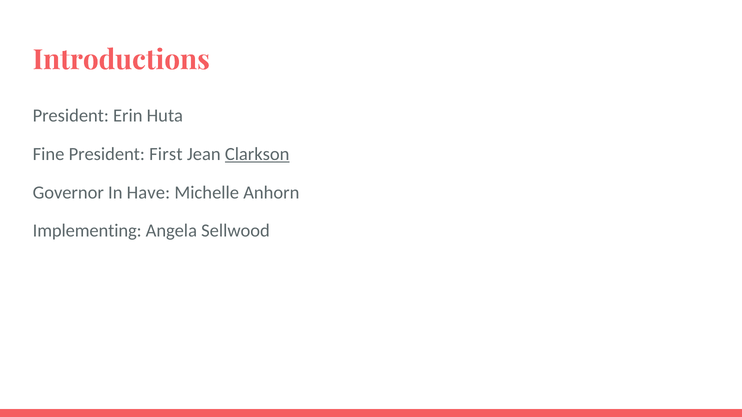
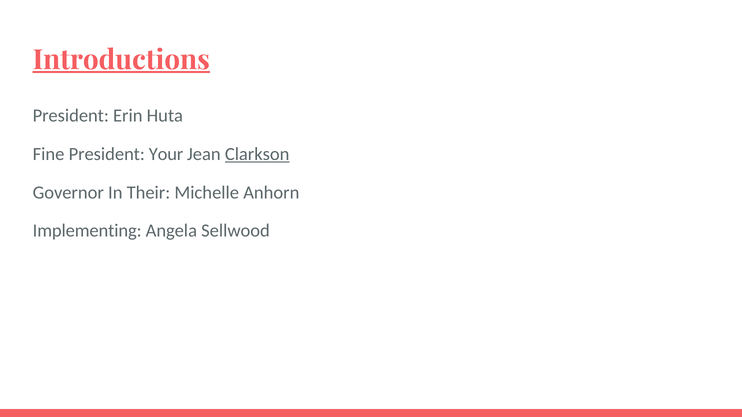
Introductions underline: none -> present
First: First -> Your
Have: Have -> Their
